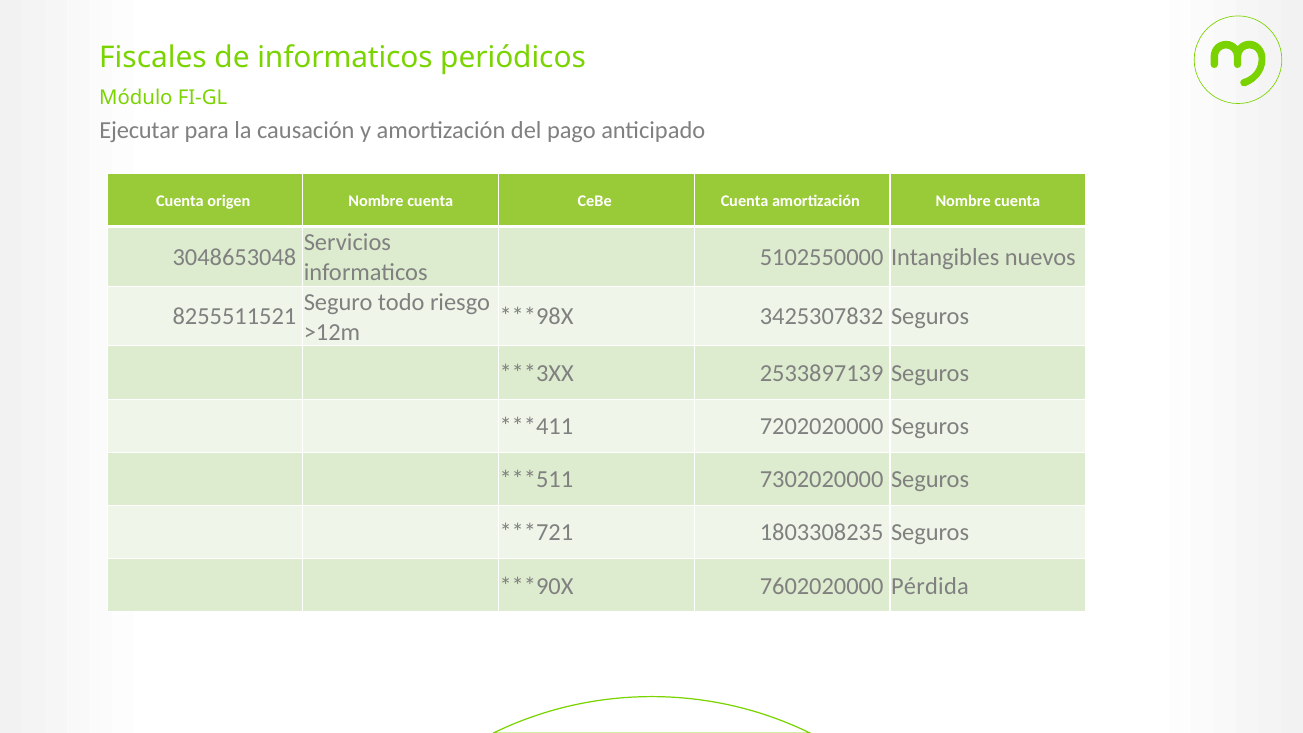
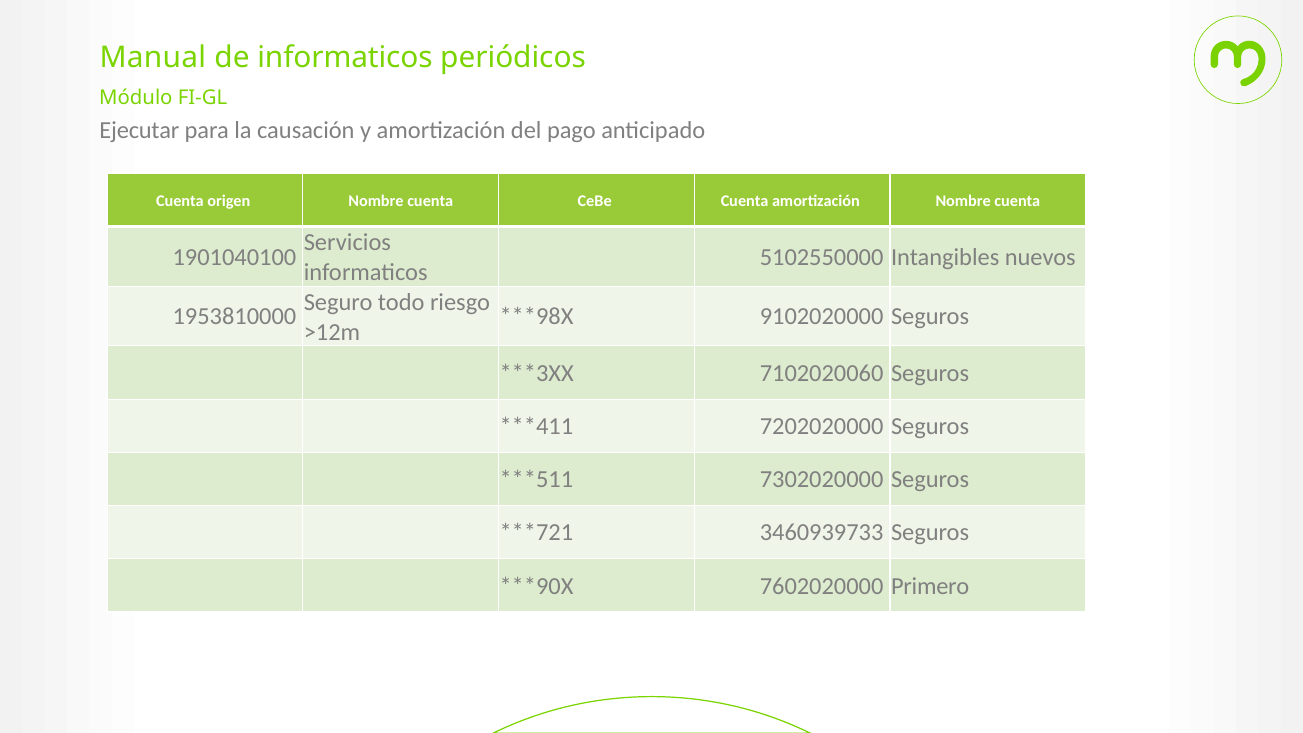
Fiscales: Fiscales -> Manual
3048653048: 3048653048 -> 1901040100
8255511521: 8255511521 -> 1953810000
3425307832: 3425307832 -> 9102020000
2533897139: 2533897139 -> 7102020060
1803308235: 1803308235 -> 3460939733
Pérdida: Pérdida -> Primero
